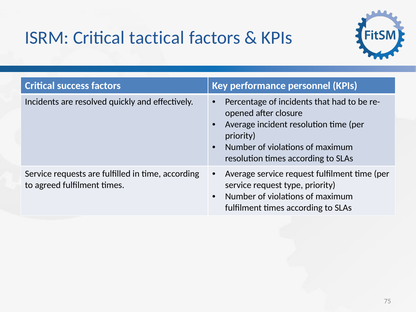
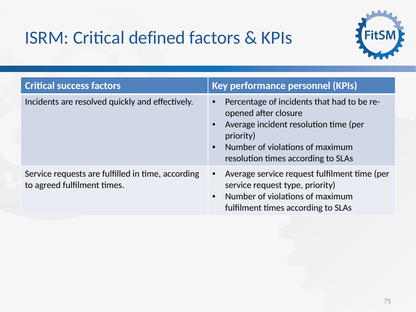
tactical: tactical -> defined
